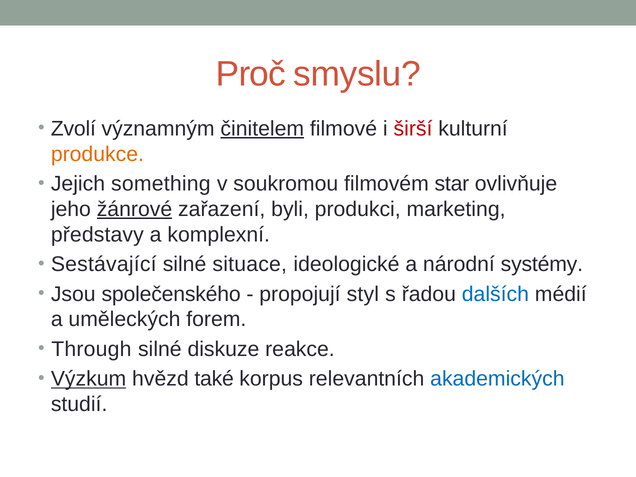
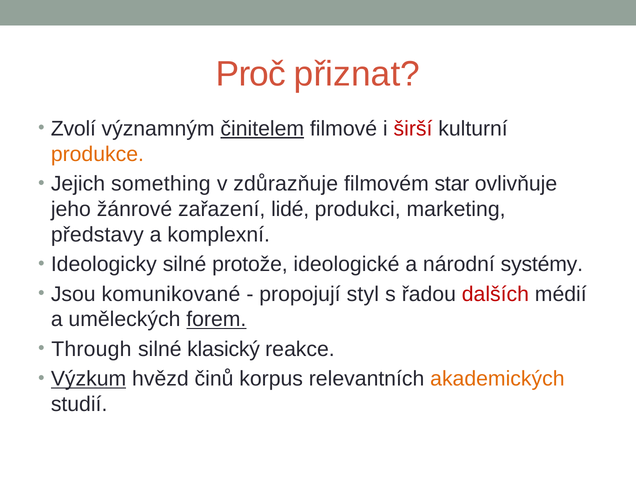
smyslu: smyslu -> přiznat
soukromou: soukromou -> zdůrazňuje
žánrové underline: present -> none
byli: byli -> lidé
Sestávající: Sestávající -> Ideologicky
situace: situace -> protože
společenského: společenského -> komunikované
dalších colour: blue -> red
forem underline: none -> present
diskuze: diskuze -> klasický
také: také -> činů
akademických colour: blue -> orange
